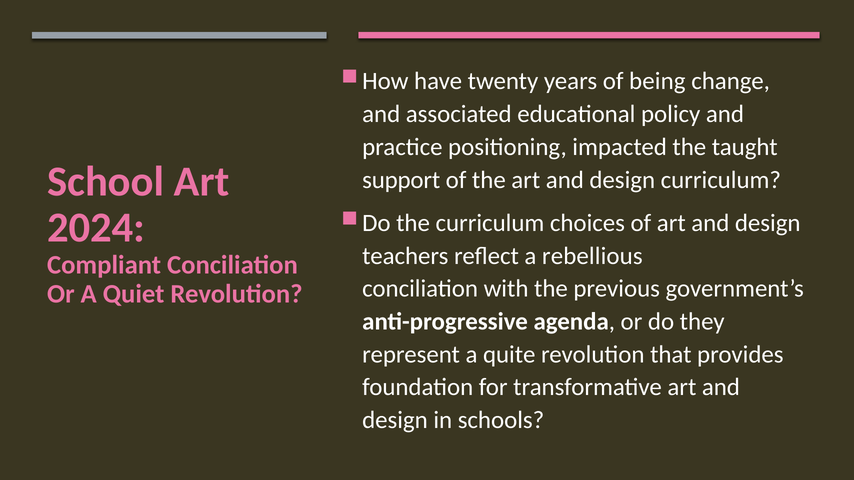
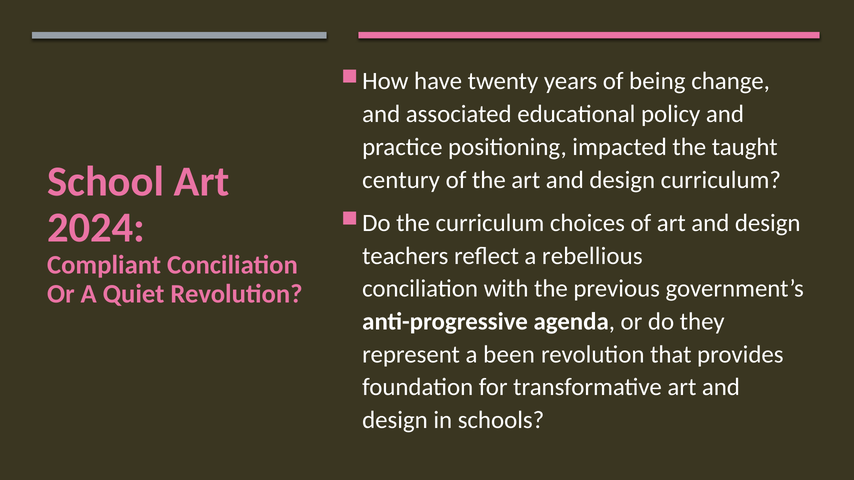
support: support -> century
quite: quite -> been
